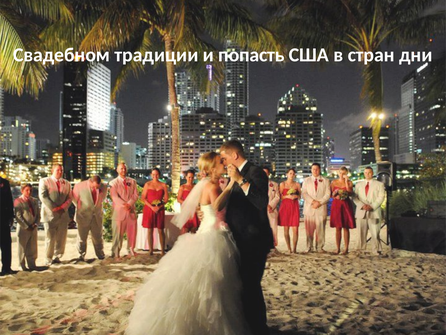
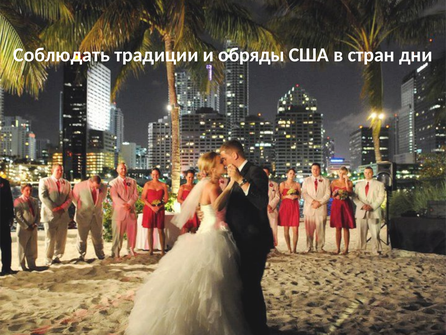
Свадебном: Свадебном -> Соблюдать
попасть: попасть -> обряды
